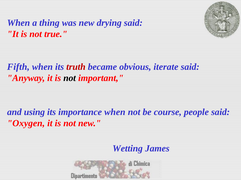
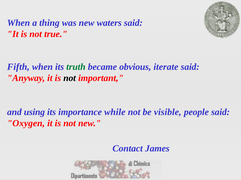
drying: drying -> waters
truth colour: red -> green
importance when: when -> while
course: course -> visible
Wetting: Wetting -> Contact
